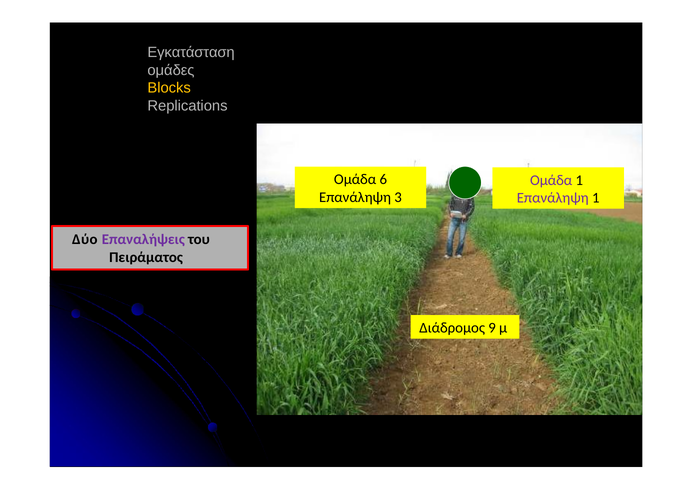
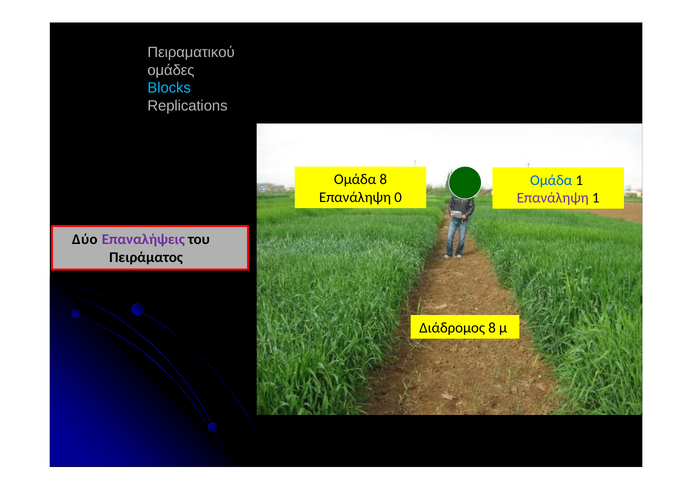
Εγκατάσταση: Εγκατάσταση -> Πειραματικού
Blocks colour: yellow -> light blue
Ομάδα 6: 6 -> 8
Ομάδα at (551, 180) colour: purple -> blue
3: 3 -> 0
Διάδρομος 9: 9 -> 8
